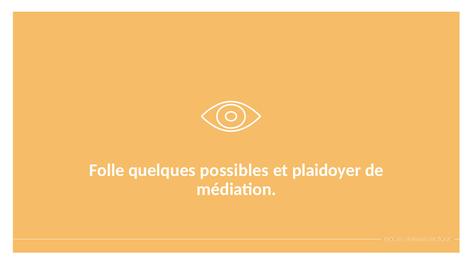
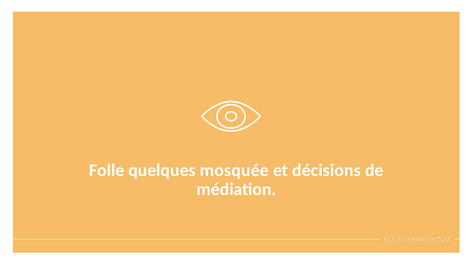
possibles: possibles -> mosquée
plaidoyer: plaidoyer -> décisions
